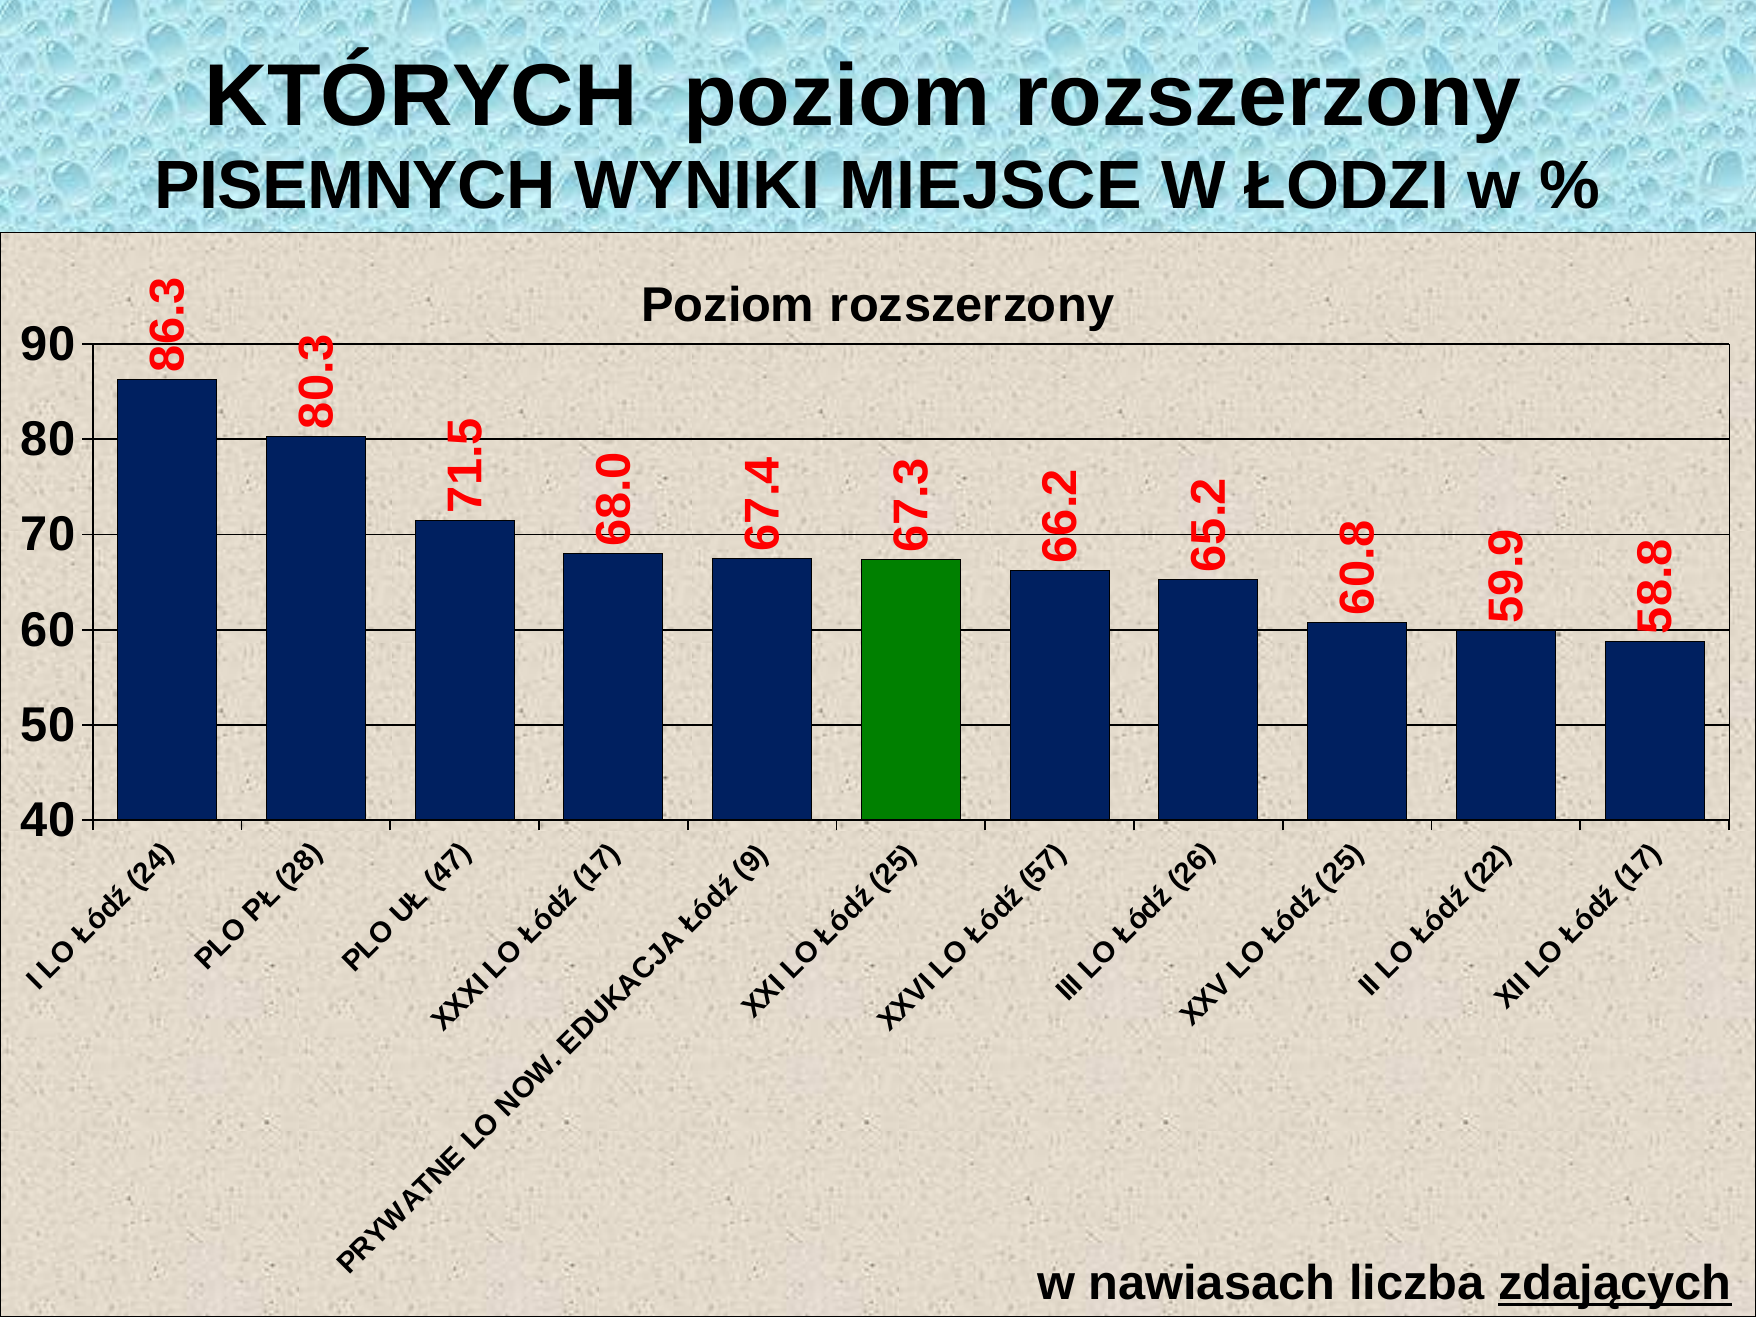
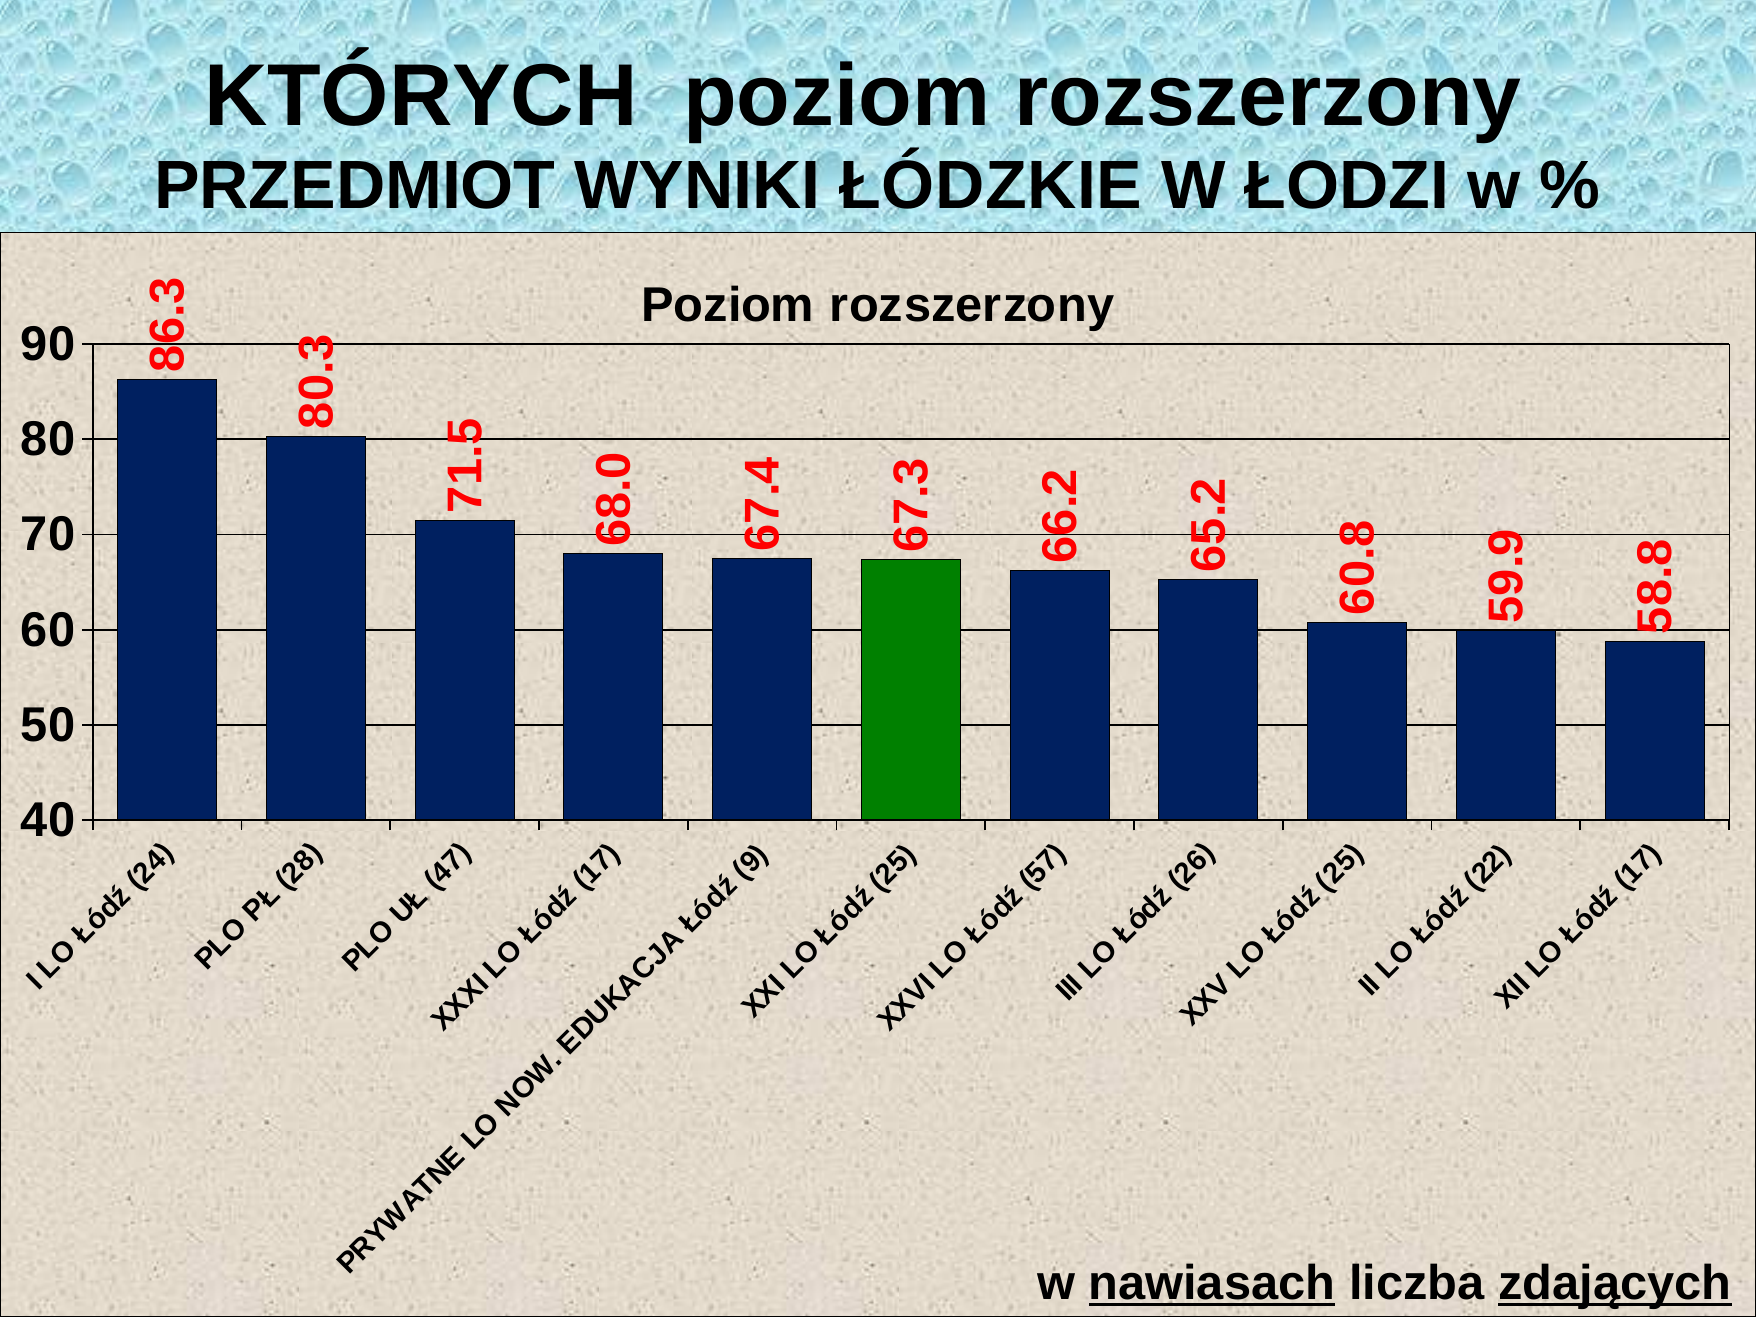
PISEMNYCH: PISEMNYCH -> PRZEDMIOT
MIEJSCE: MIEJSCE -> ŁÓDZKIE
nawiasach underline: none -> present
